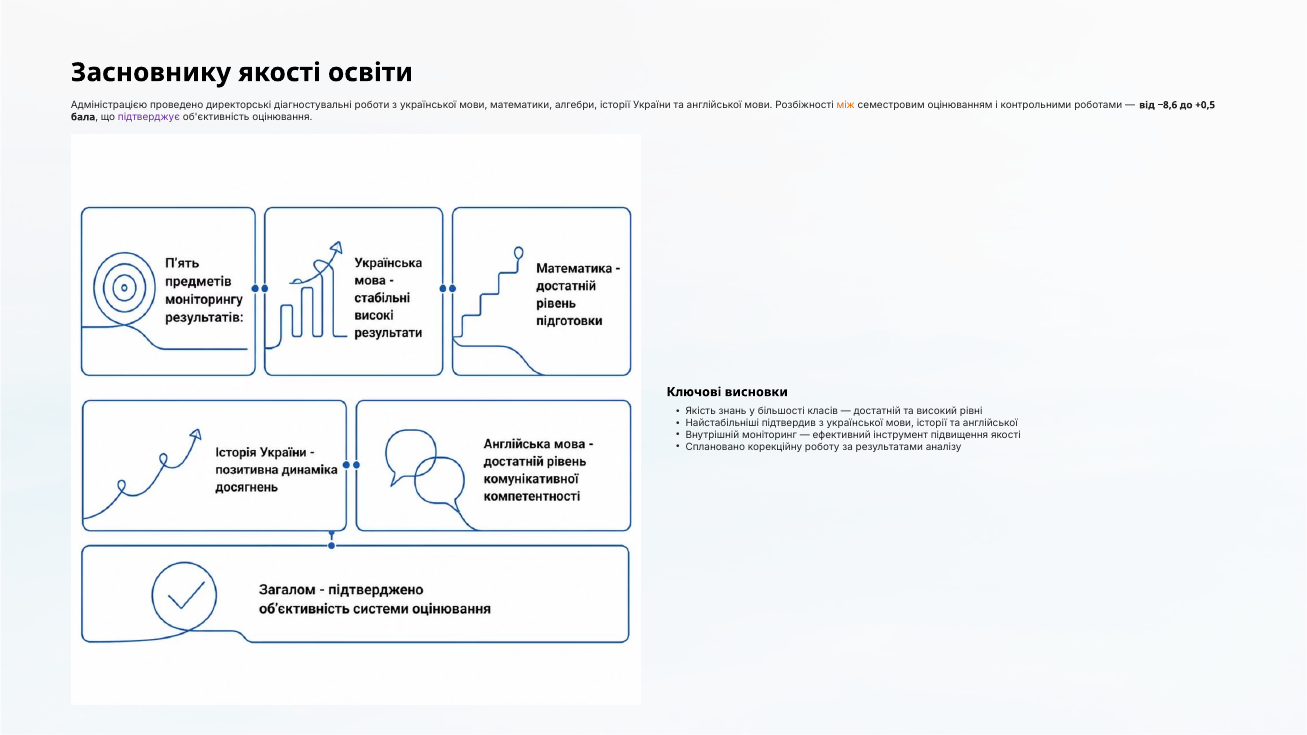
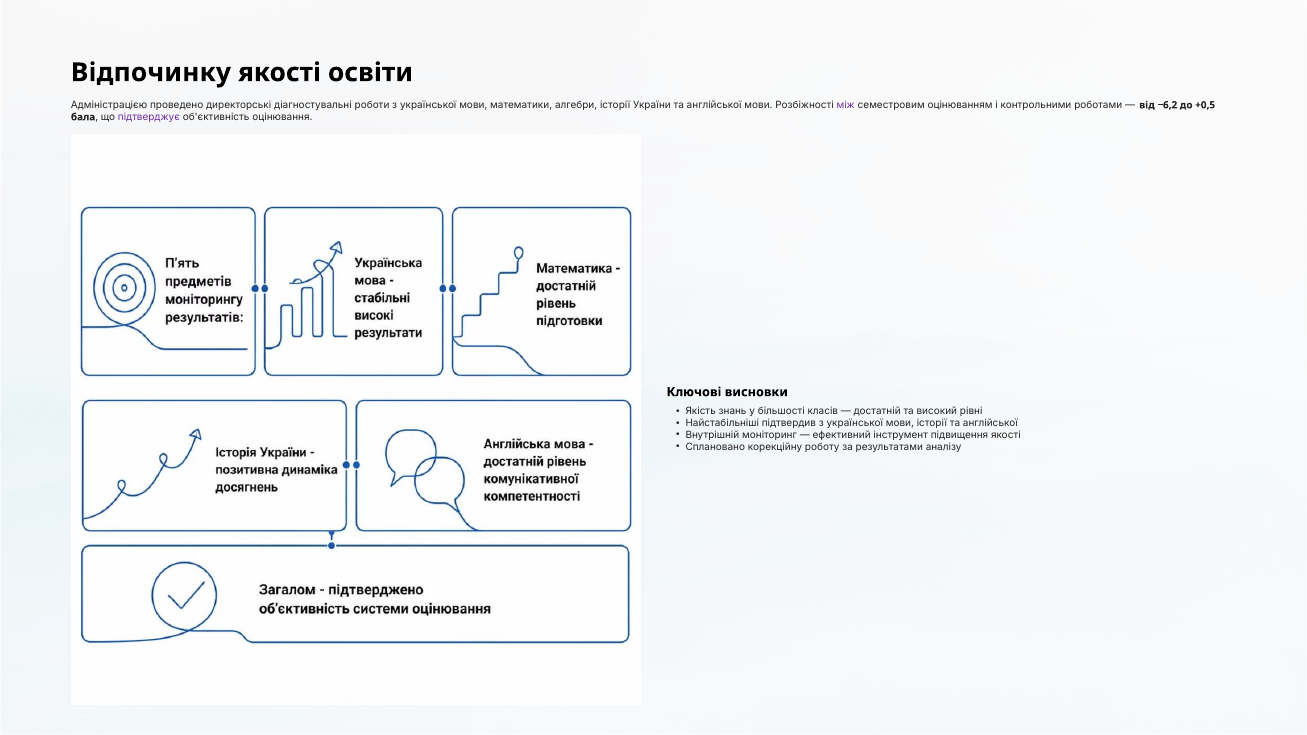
Засновнику: Засновнику -> Відпочинку
між colour: orange -> purple
−8,6: −8,6 -> −6,2
